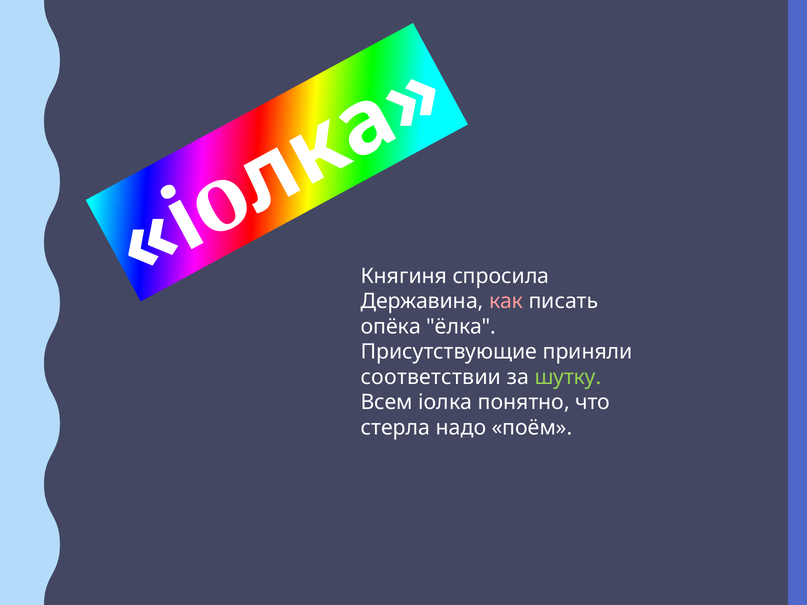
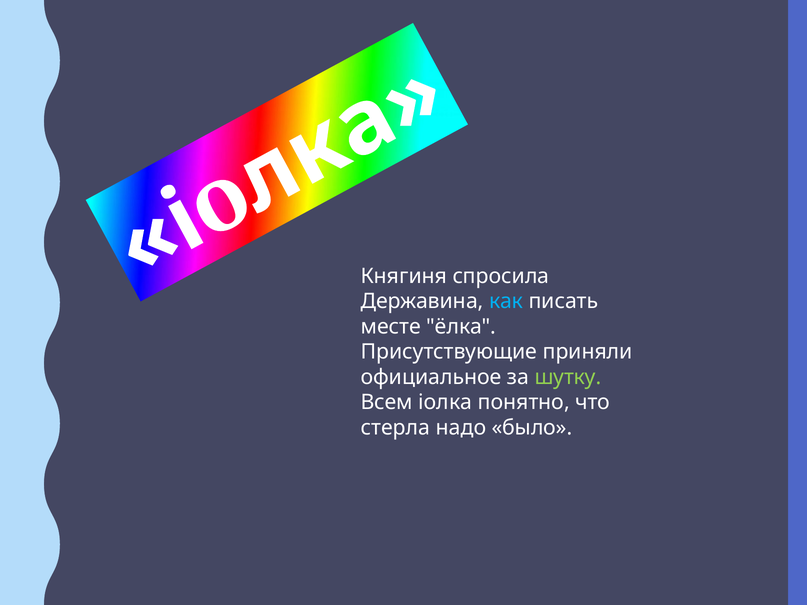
как colour: pink -> light blue
опёка: опёка -> месте
соответствии: соответствии -> официальное
поём: поём -> было
